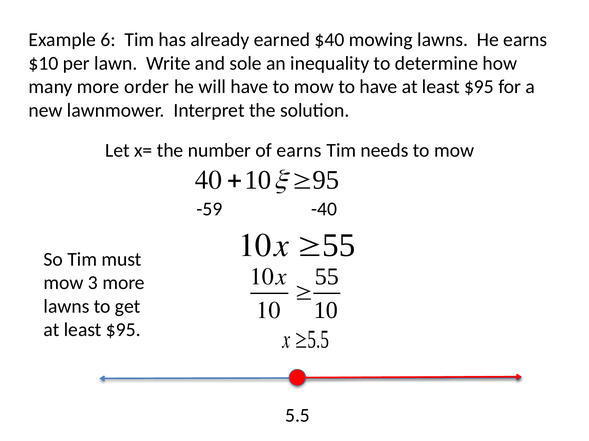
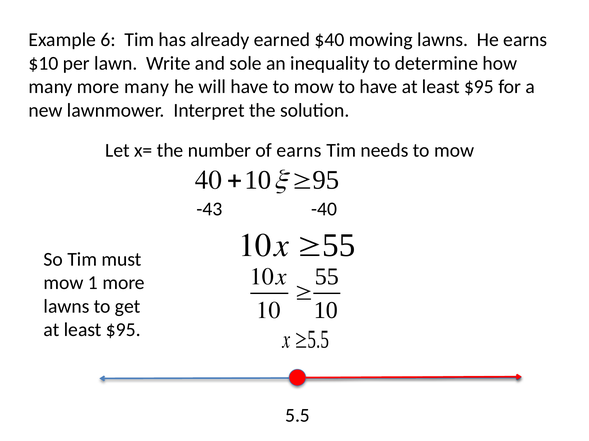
more order: order -> many
-59: -59 -> -43
3: 3 -> 1
